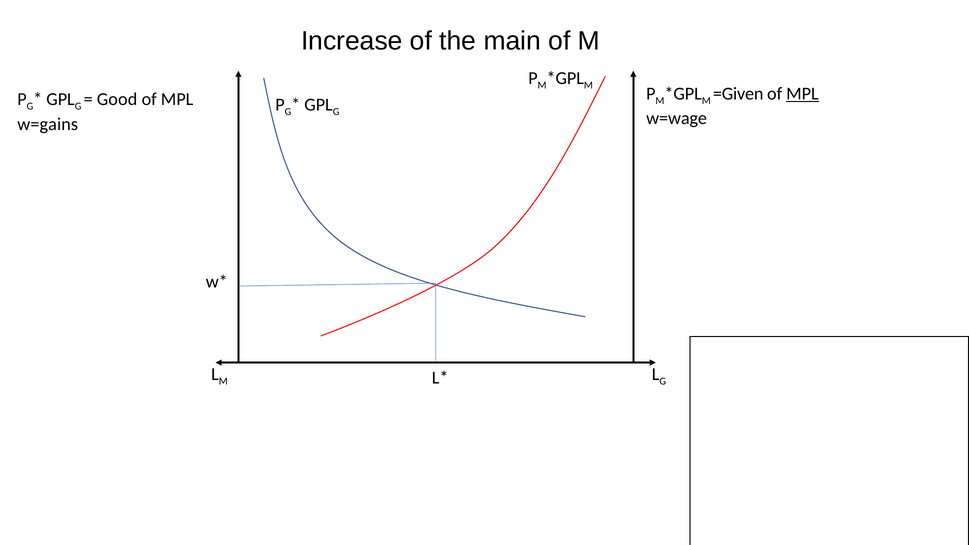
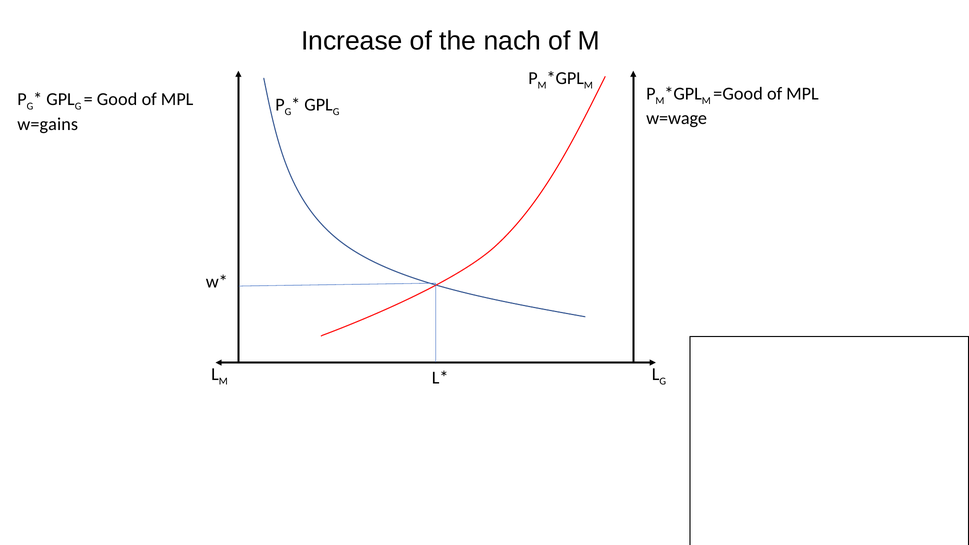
main: main -> nach
=Given: =Given -> =Good
MPL at (802, 94) underline: present -> none
